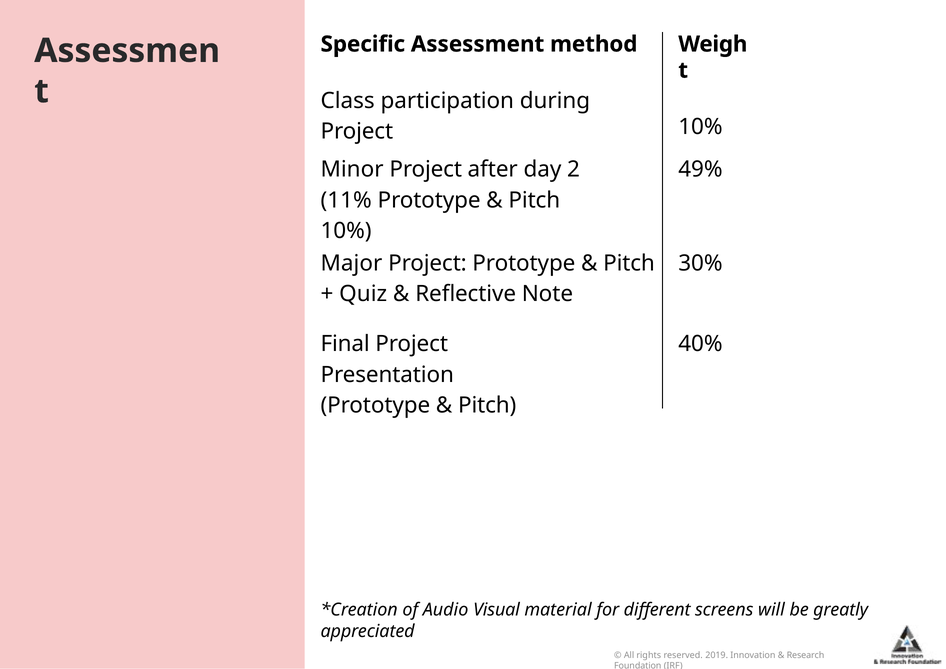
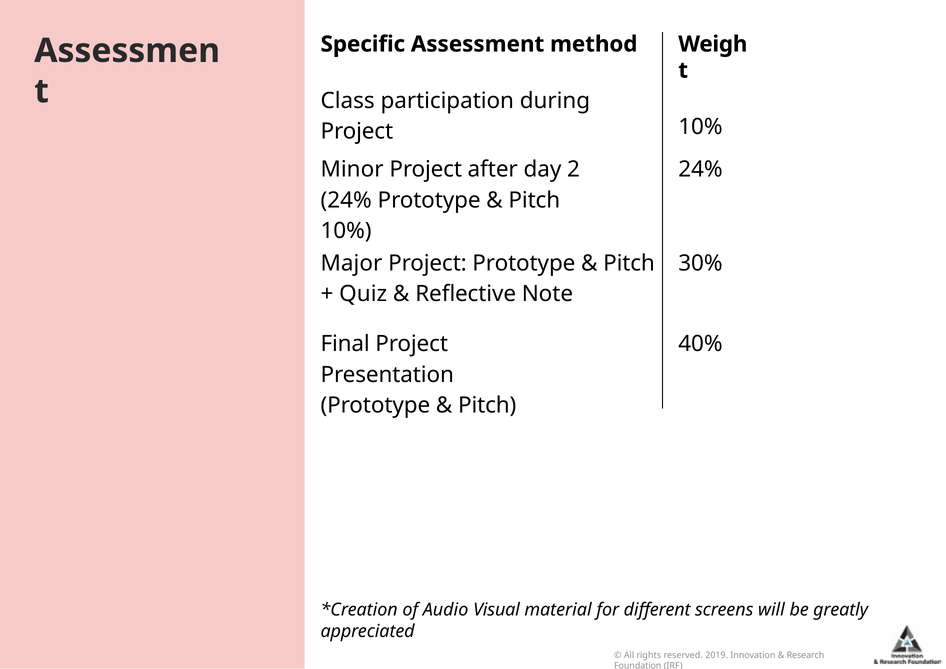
49% at (700, 170): 49% -> 24%
11% at (346, 200): 11% -> 24%
